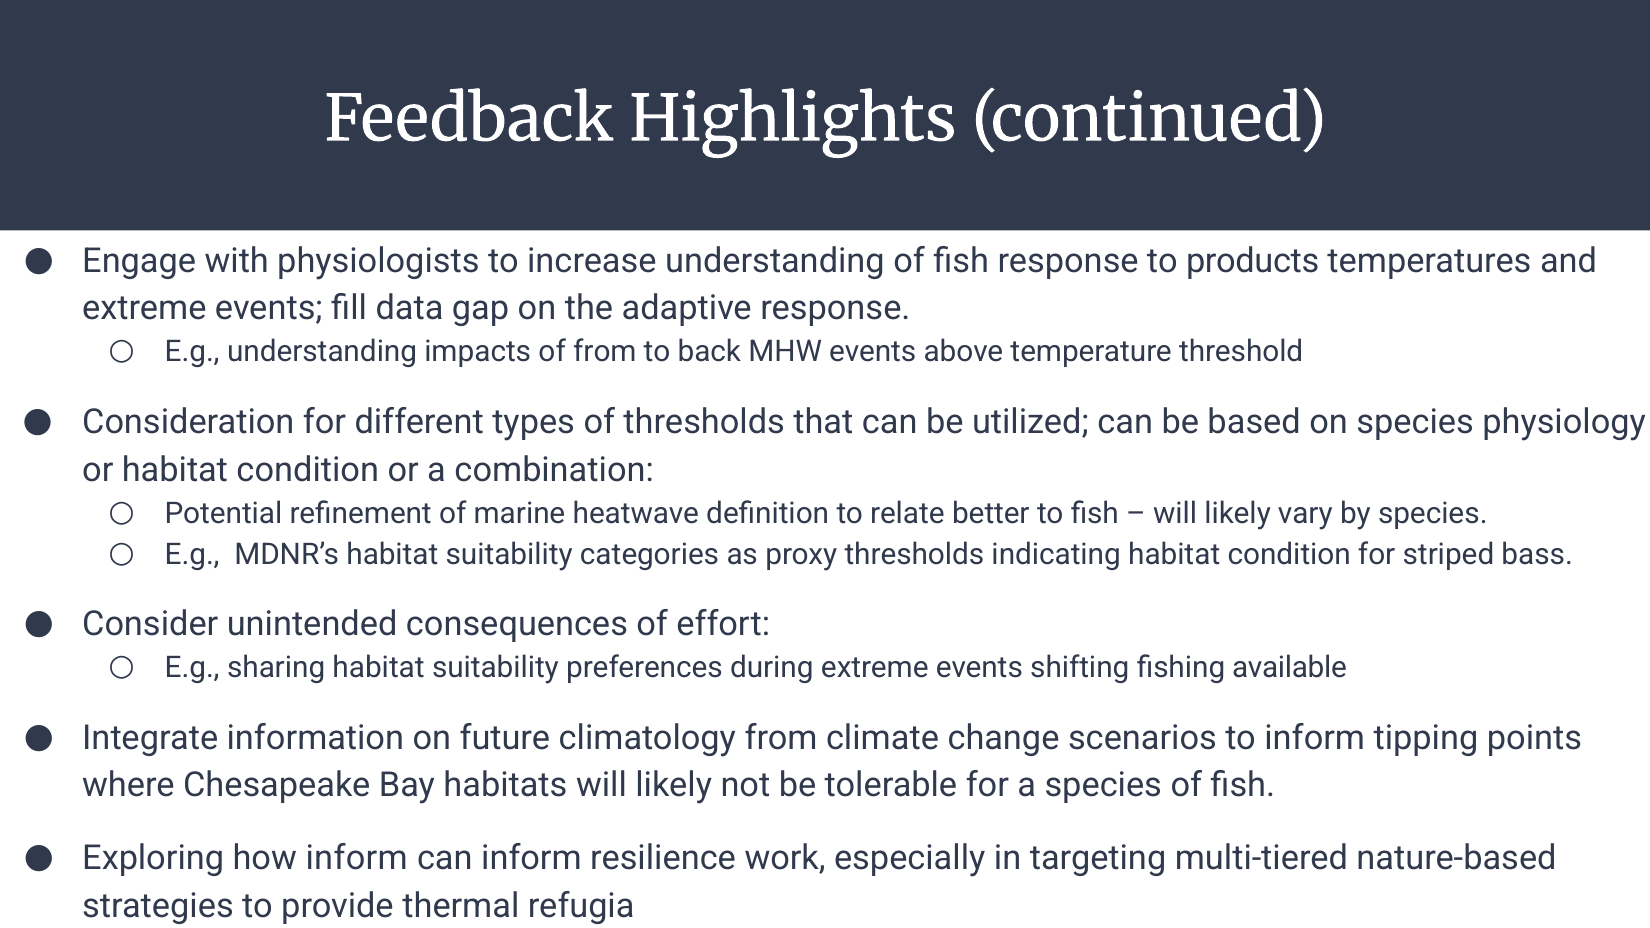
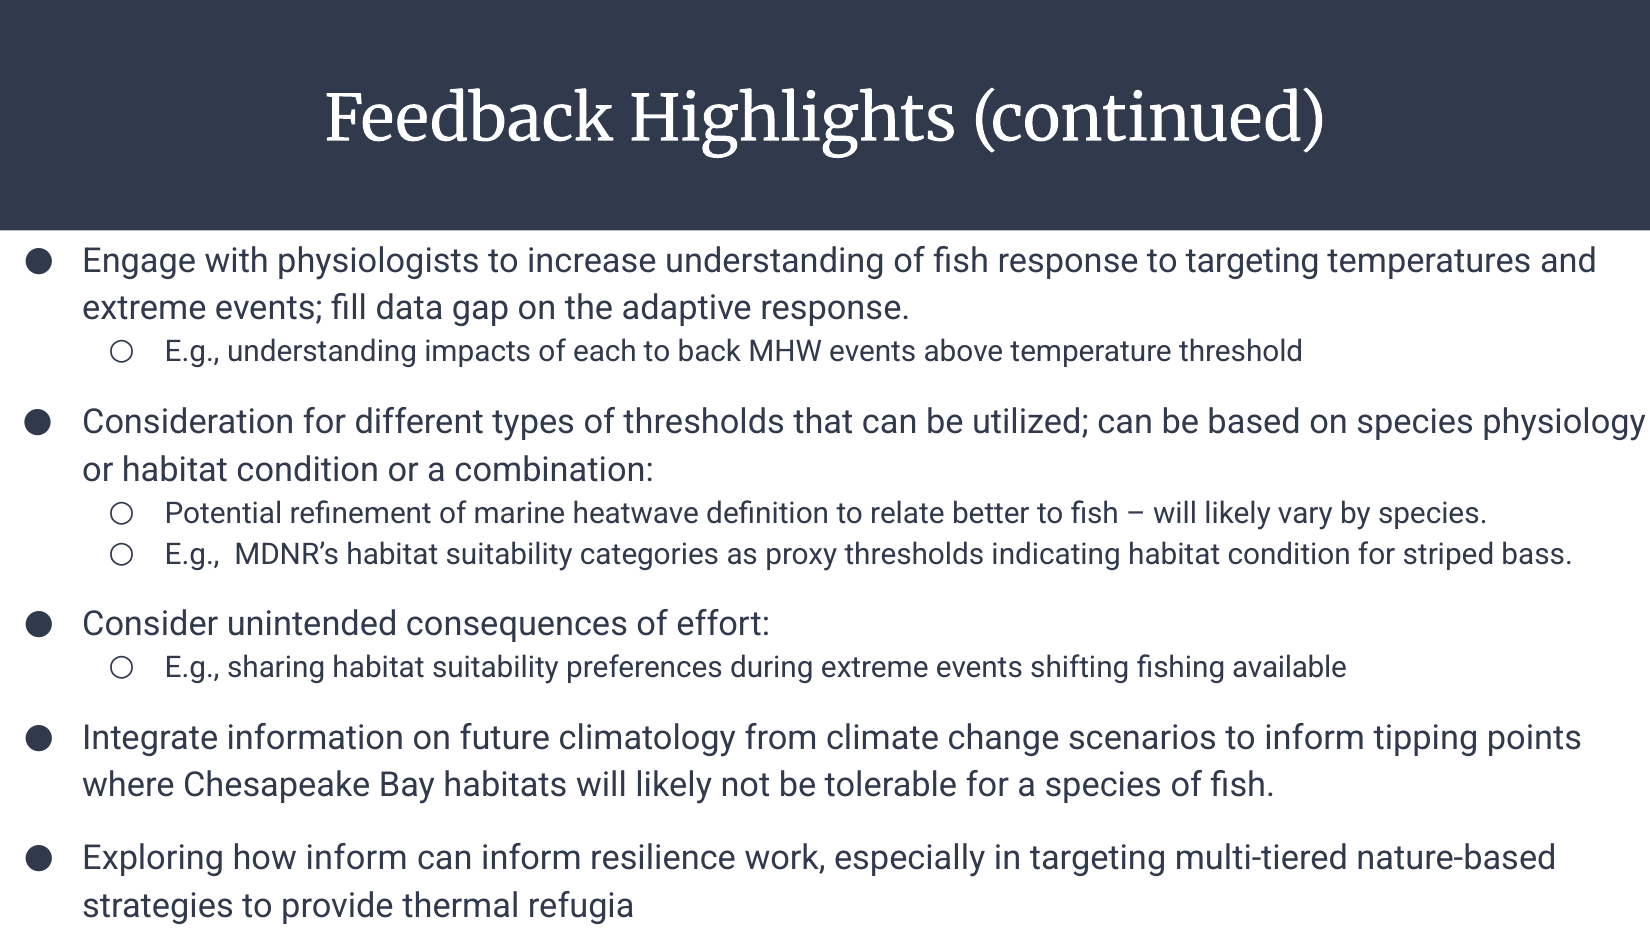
to products: products -> targeting
of from: from -> each
